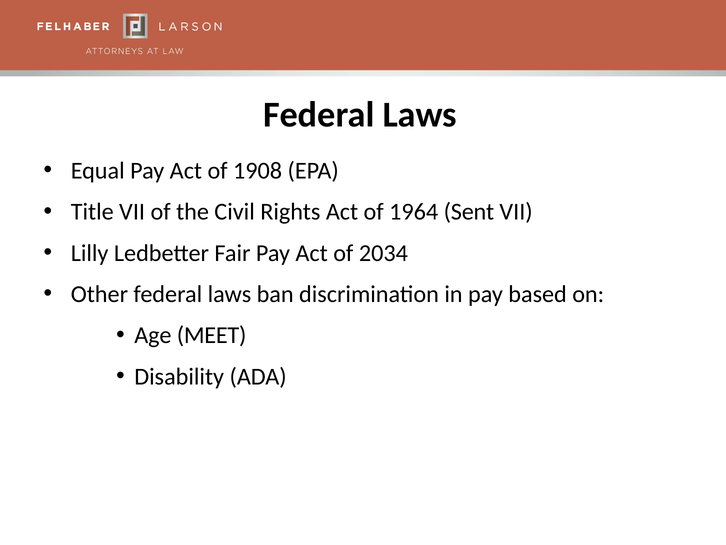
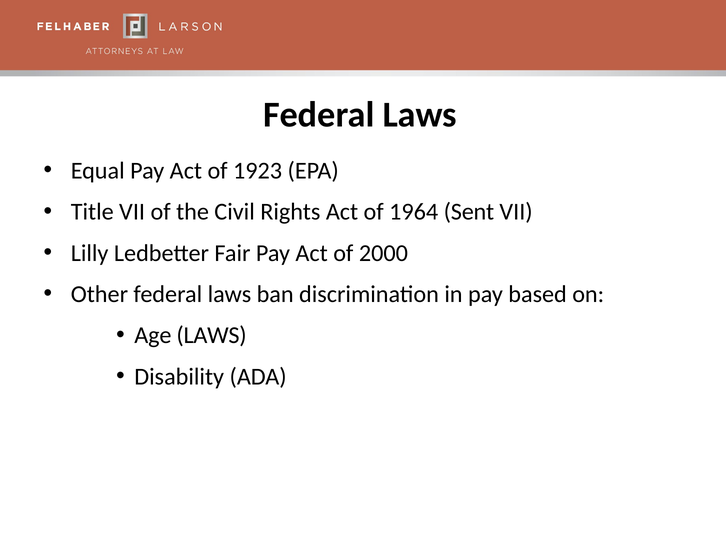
1908: 1908 -> 1923
2034: 2034 -> 2000
Age MEET: MEET -> LAWS
